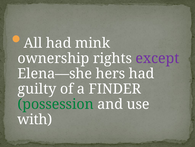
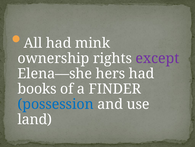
guilty: guilty -> books
possession colour: green -> blue
with: with -> land
